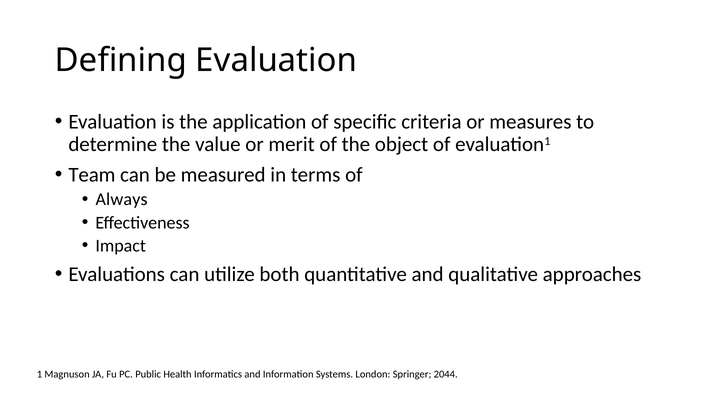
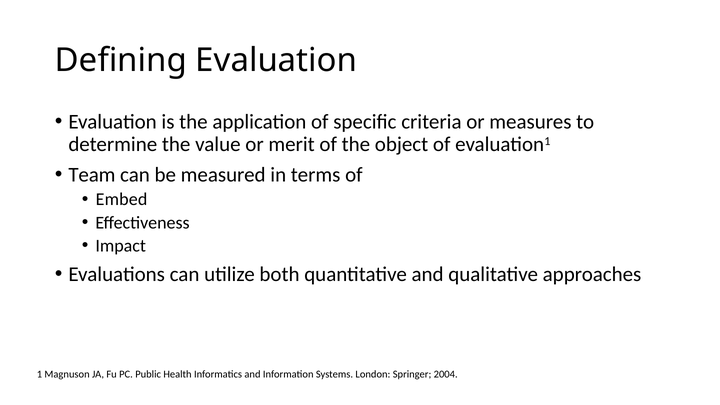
Always: Always -> Embed
2044: 2044 -> 2004
